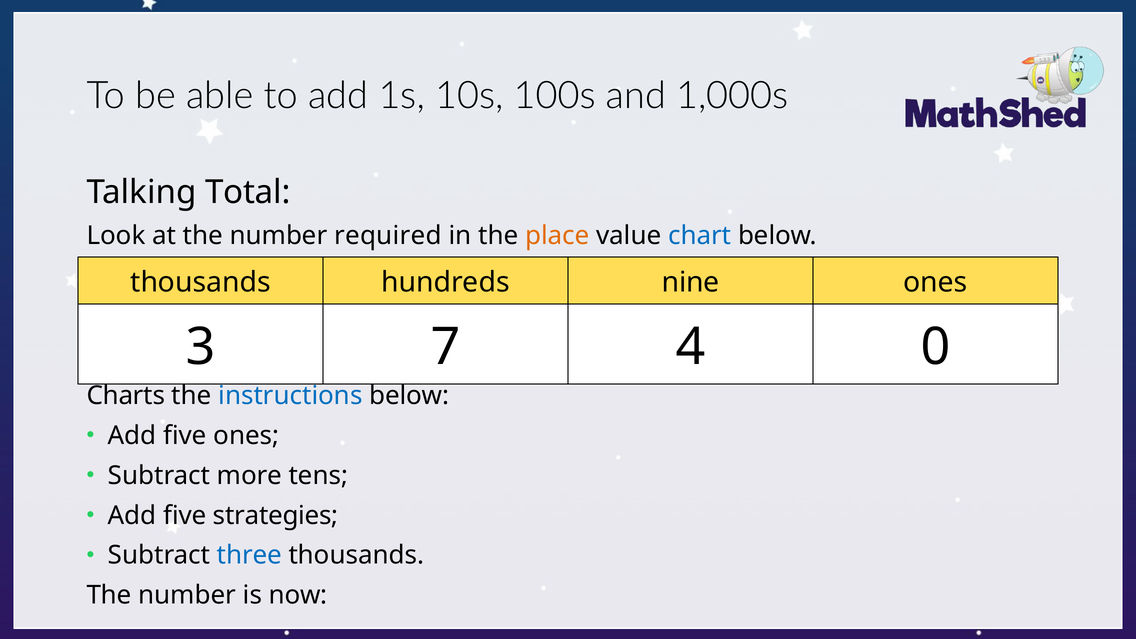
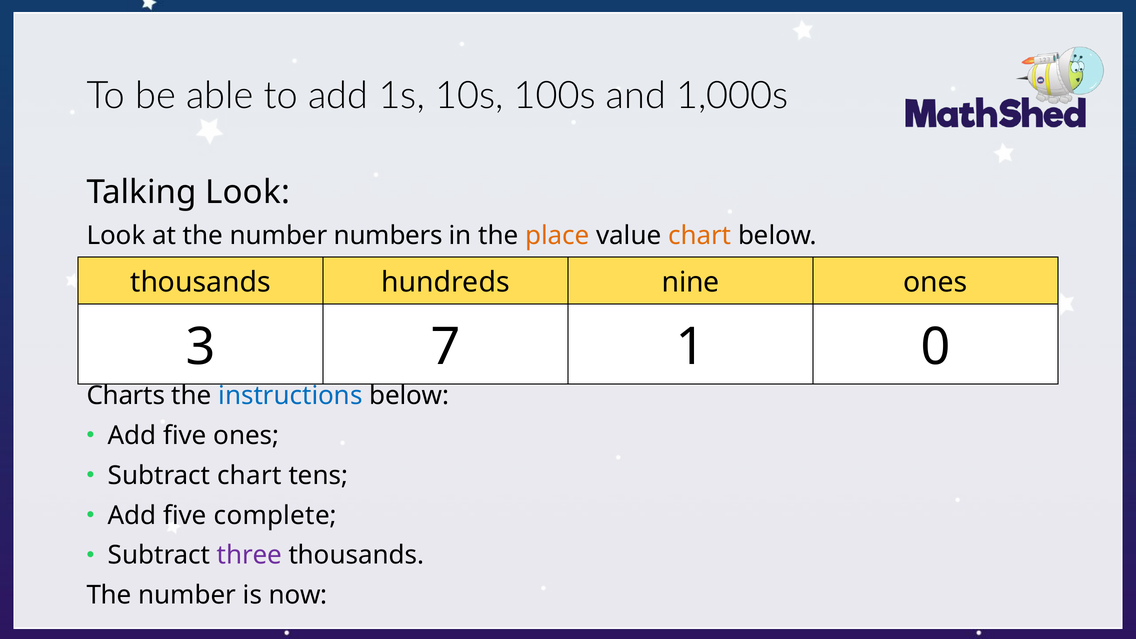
Talking Total: Total -> Look
required: required -> numbers
chart at (700, 236) colour: blue -> orange
4: 4 -> 1
Subtract more: more -> chart
strategies: strategies -> complete
three colour: blue -> purple
